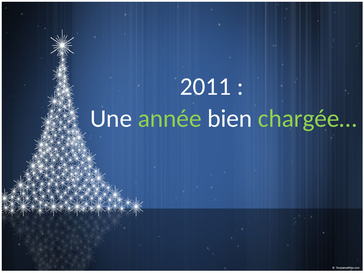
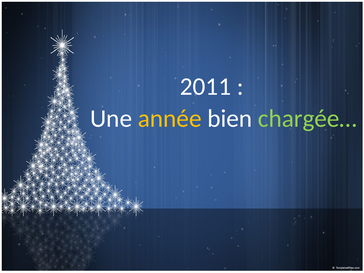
année colour: light green -> yellow
